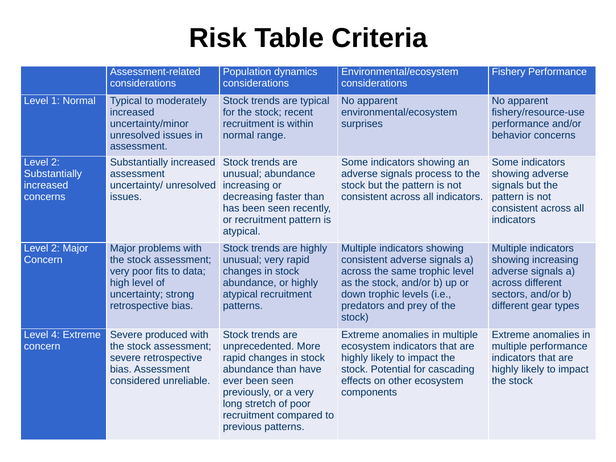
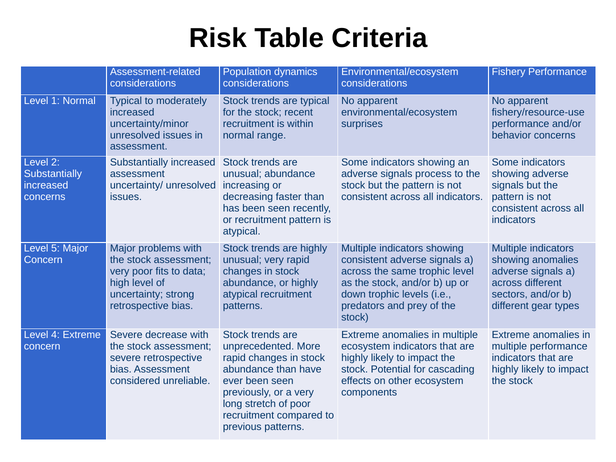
2 at (56, 248): 2 -> 5
showing increasing: increasing -> anomalies
produced: produced -> decrease
